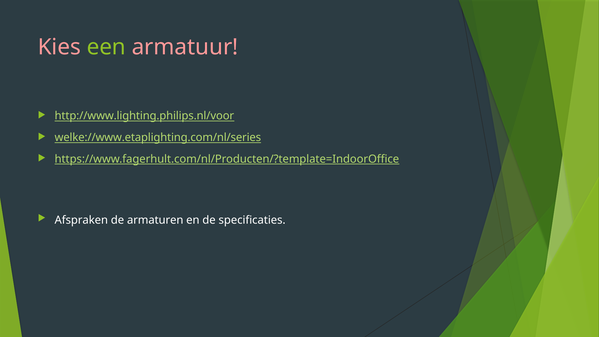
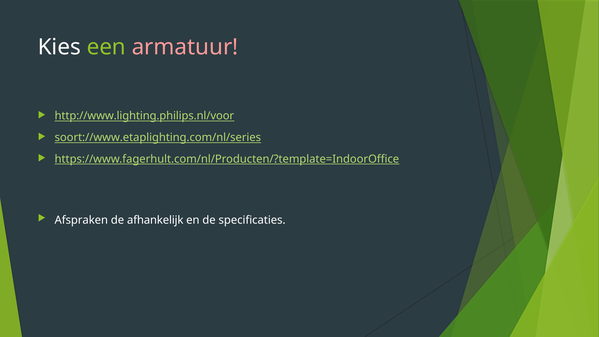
Kies colour: pink -> white
welke://www.etaplighting.com/nl/series: welke://www.etaplighting.com/nl/series -> soort://www.etaplighting.com/nl/series
armaturen: armaturen -> afhankelijk
